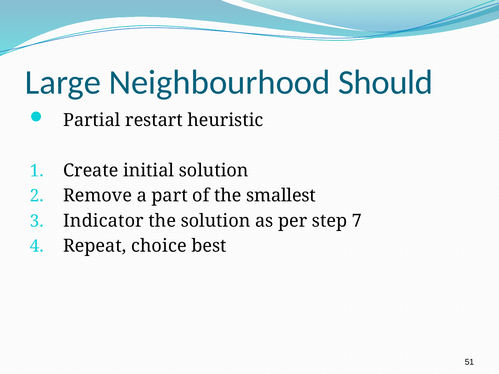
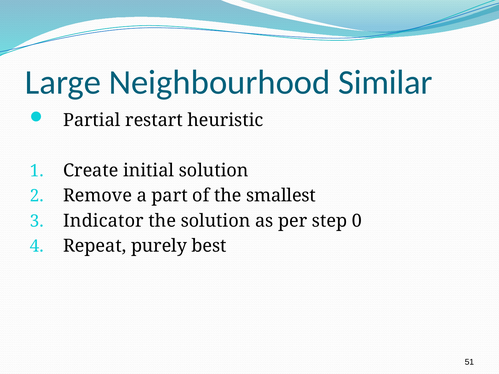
Should: Should -> Similar
7: 7 -> 0
choice: choice -> purely
